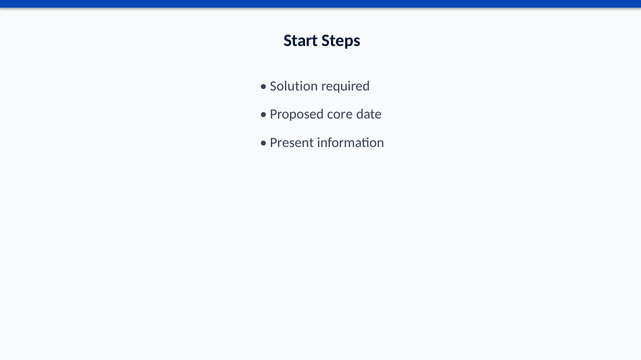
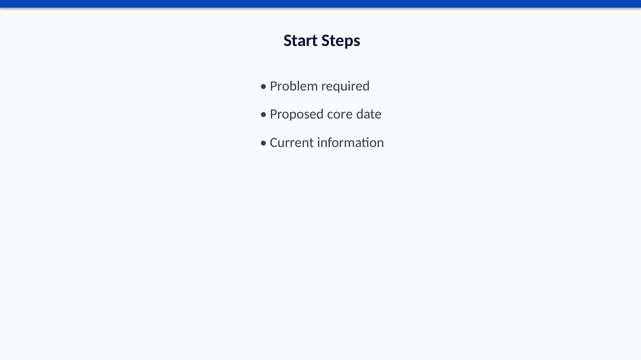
Solution: Solution -> Problem
Present: Present -> Current
